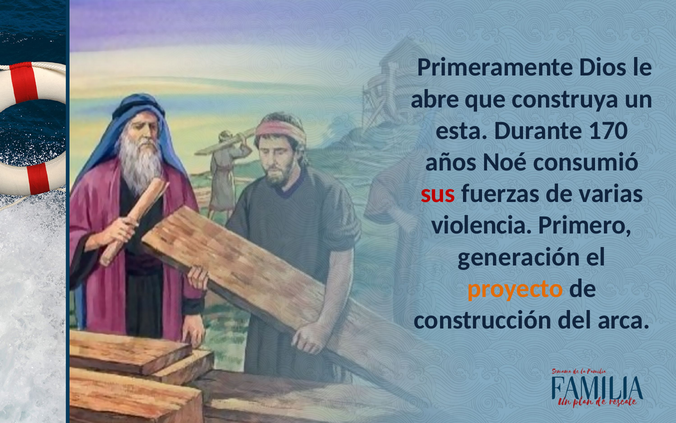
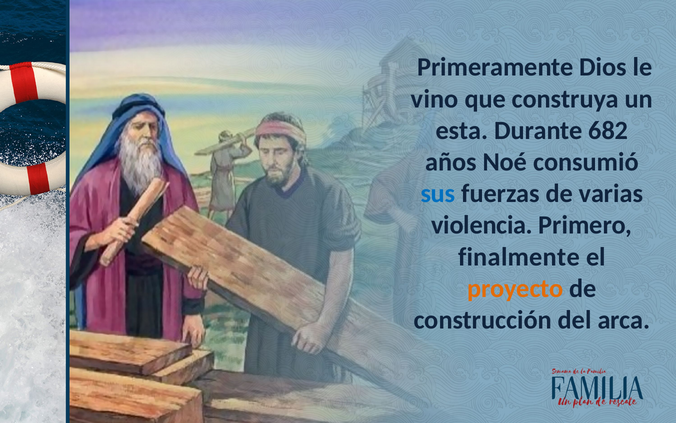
abre: abre -> vino
170: 170 -> 682
sus colour: red -> blue
generación: generación -> finalmente
